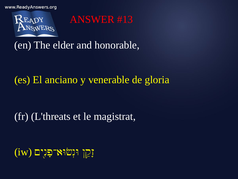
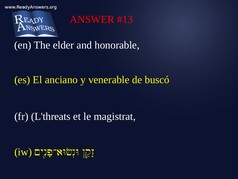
gloria: gloria -> buscó
